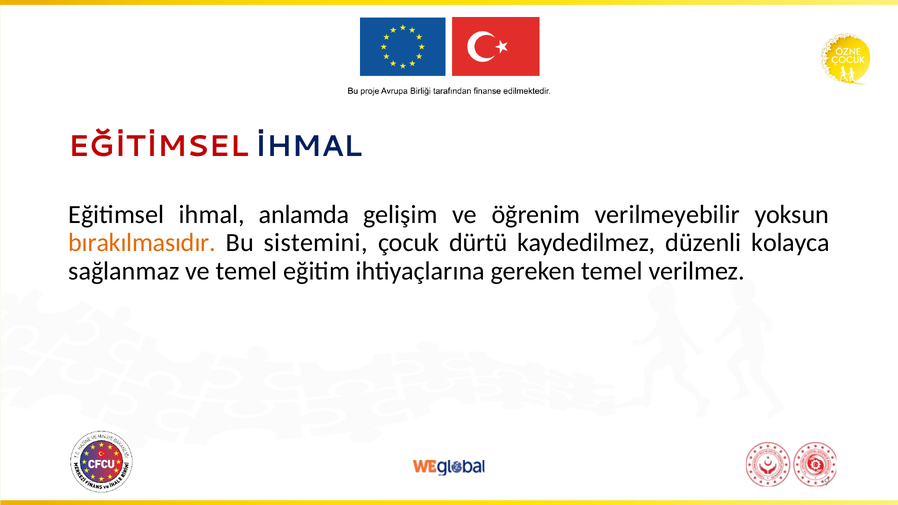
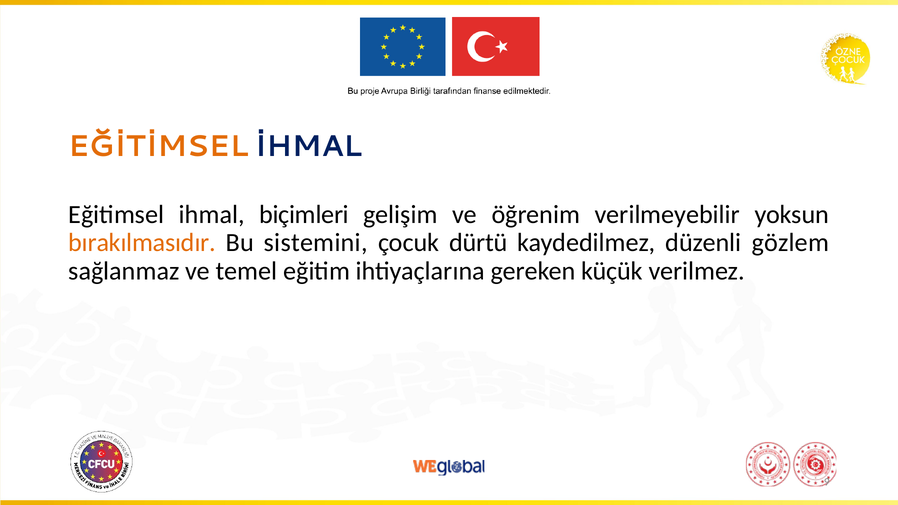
EĞİTİMSEL colour: red -> orange
anlamda: anlamda -> biçimleri
kolayca: kolayca -> gözlem
gereken temel: temel -> küçük
